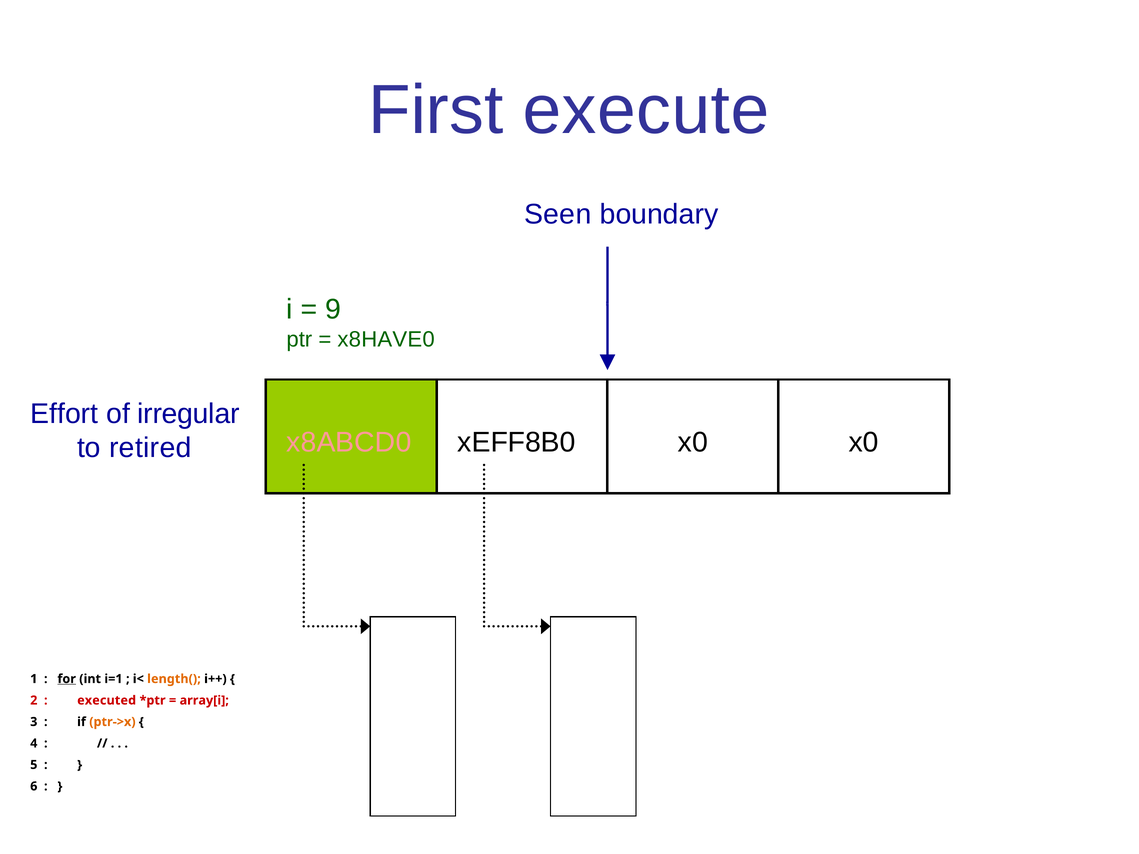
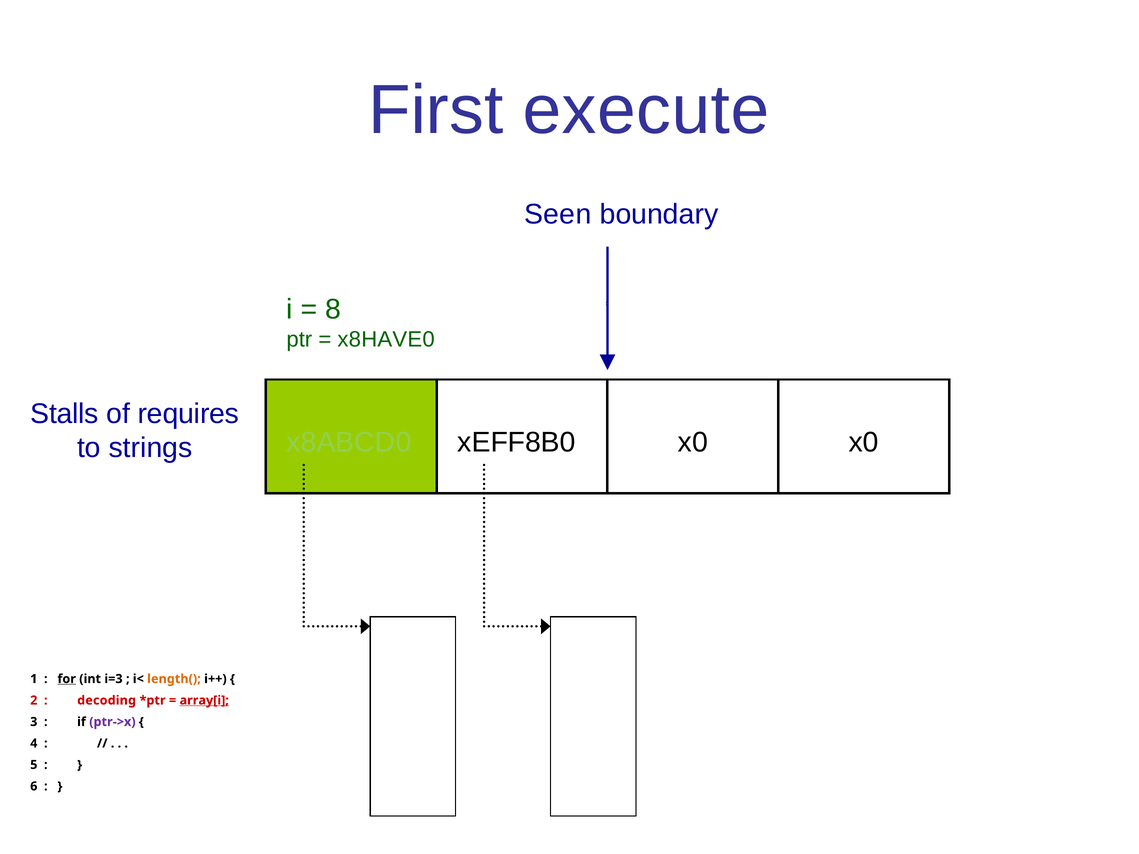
9: 9 -> 8
Effort: Effort -> Stalls
irregular: irregular -> requires
x8ABCD0 colour: pink -> light green
retired: retired -> strings
i=1: i=1 -> i=3
executed: executed -> decoding
array[i underline: none -> present
ptr->x colour: orange -> purple
